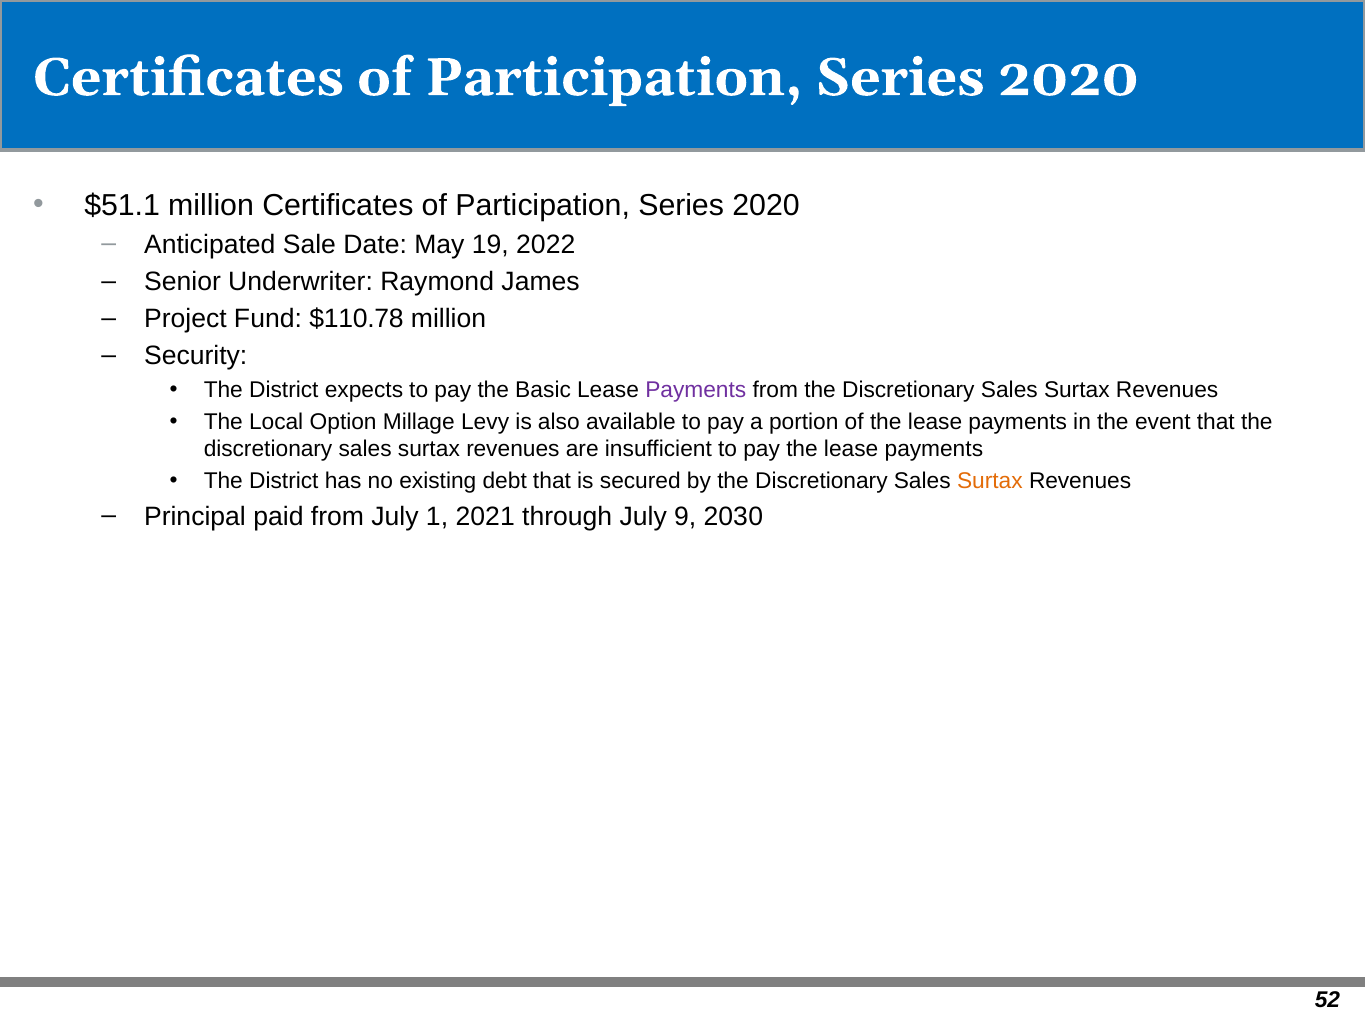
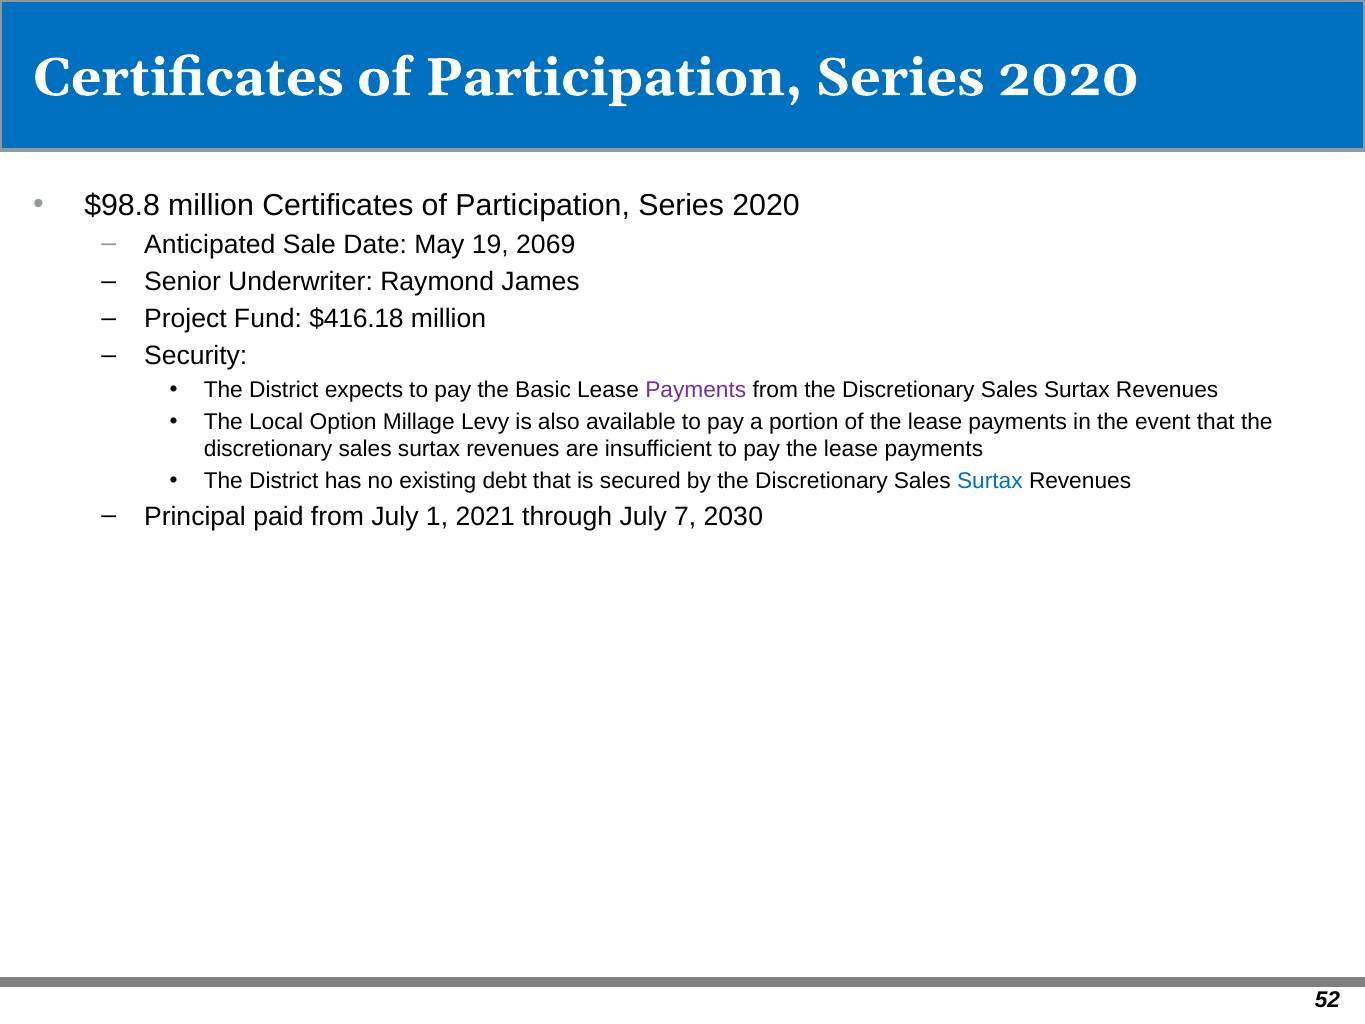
$51.1: $51.1 -> $98.8
2022: 2022 -> 2069
$110.78: $110.78 -> $416.18
Surtax at (990, 481) colour: orange -> blue
9: 9 -> 7
